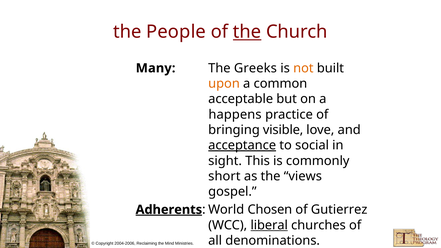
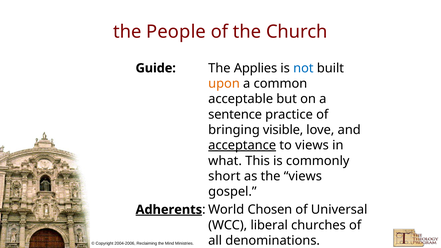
the at (247, 32) underline: present -> none
Many: Many -> Guide
Greeks: Greeks -> Applies
not colour: orange -> blue
happens: happens -> sentence
to social: social -> views
sight: sight -> what
Gutierrez: Gutierrez -> Universal
liberal underline: present -> none
